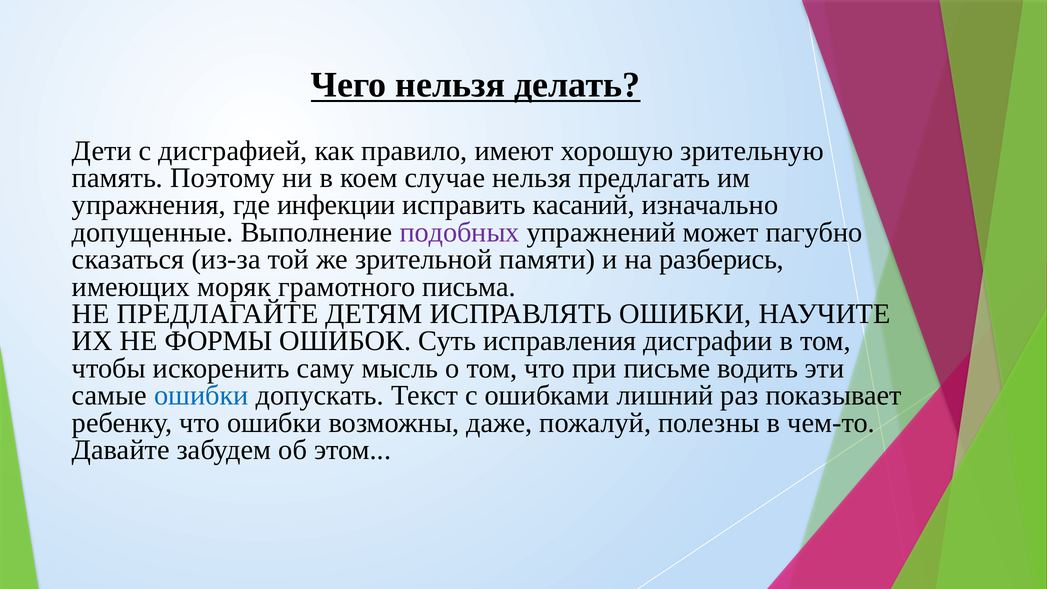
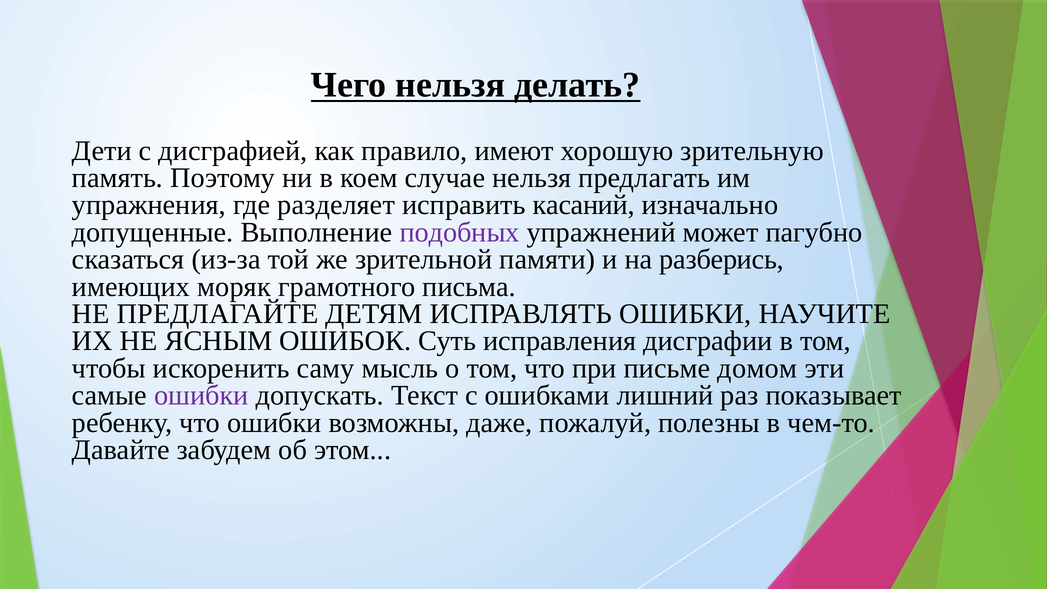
инфекции: инфекции -> разделяет
ФОРМЫ: ФОРМЫ -> ЯСНЫМ
водить: водить -> домом
ошибки at (201, 396) colour: blue -> purple
